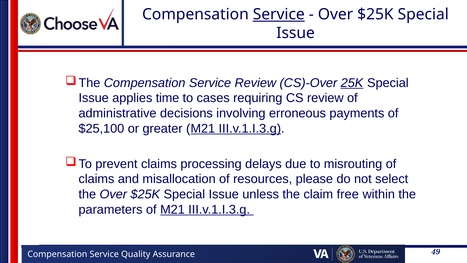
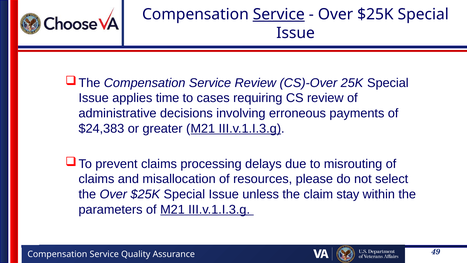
25K underline: present -> none
$25,100: $25,100 -> $24,383
free: free -> stay
